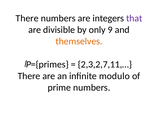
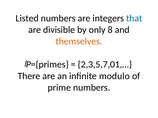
There at (27, 18): There -> Listed
that colour: purple -> blue
9: 9 -> 8
2,3,2,7,11,…: 2,3,2,7,11,… -> 2,3,5,7,01,…
